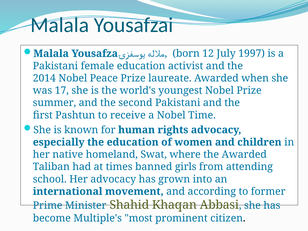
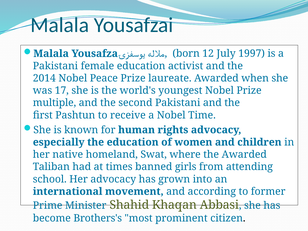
summer: summer -> multiple
Multiple's: Multiple's -> Brothers's
